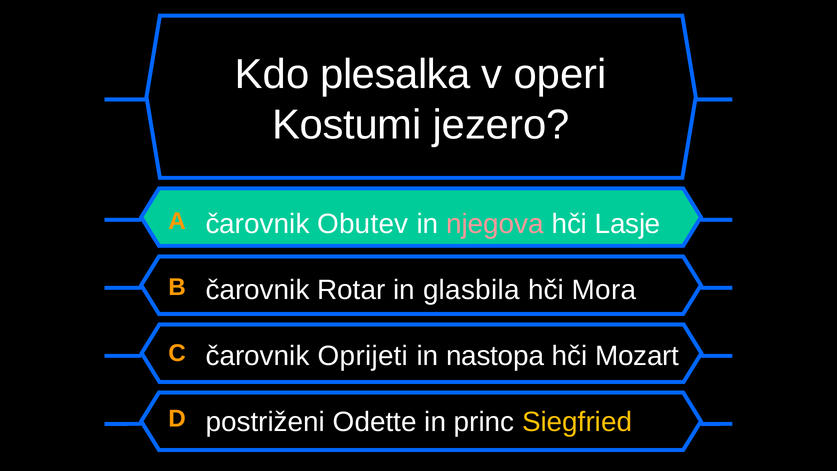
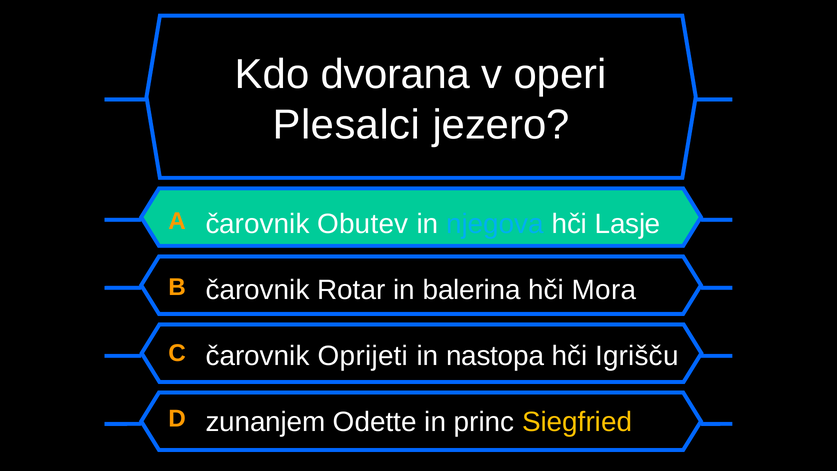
plesalka: plesalka -> dvorana
Kostumi: Kostumi -> Plesalci
njegova colour: pink -> light blue
glasbila: glasbila -> balerina
Mozart: Mozart -> Igrišču
postriženi: postriženi -> zunanjem
